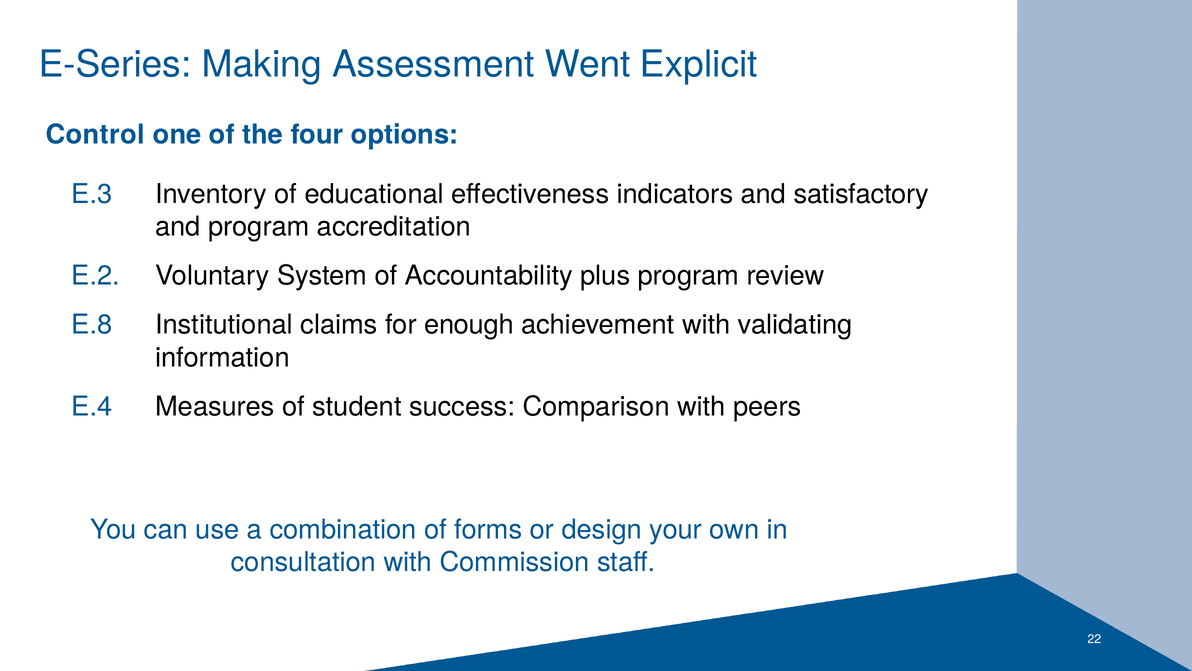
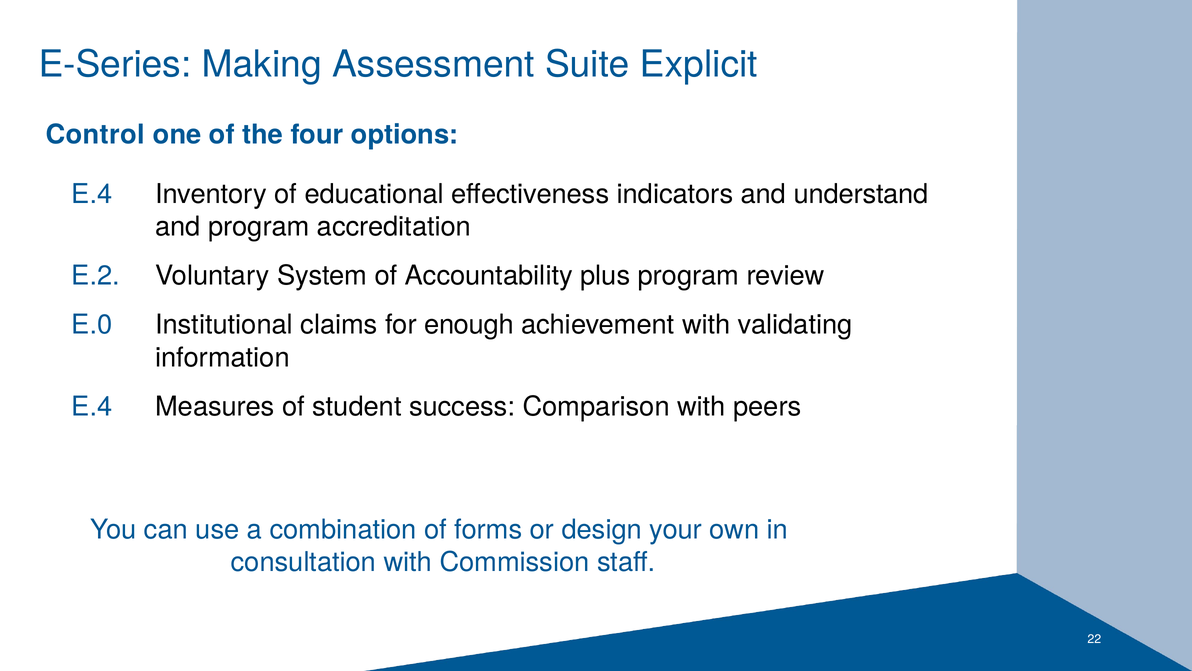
Went: Went -> Suite
E.3 at (92, 194): E.3 -> E.4
satisfactory: satisfactory -> understand
E.8: E.8 -> E.0
